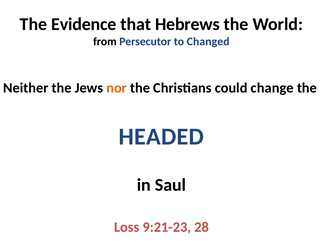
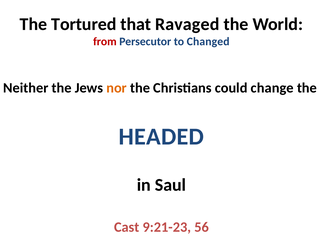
Evidence: Evidence -> Tortured
Hebrews: Hebrews -> Ravaged
from colour: black -> red
Loss: Loss -> Cast
28: 28 -> 56
